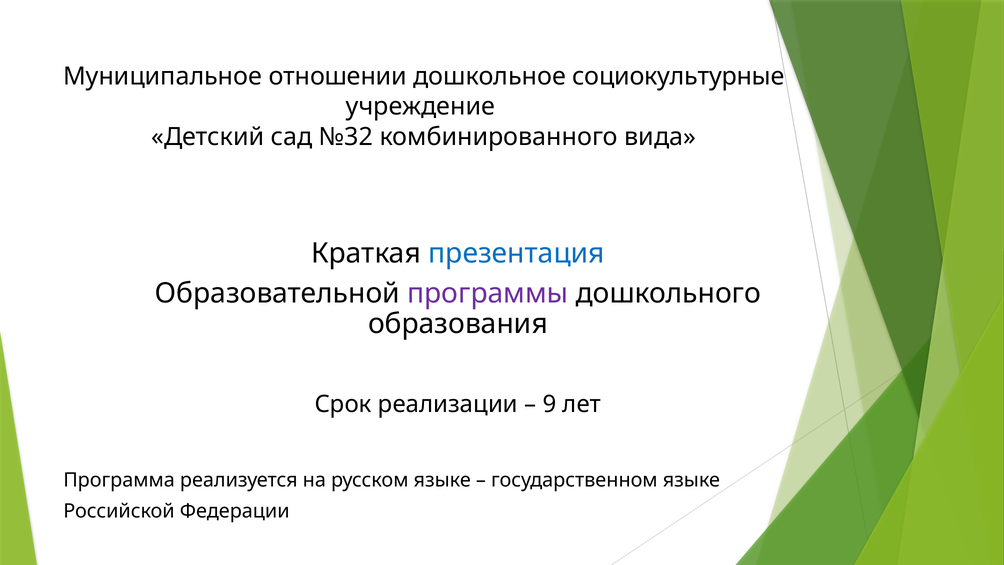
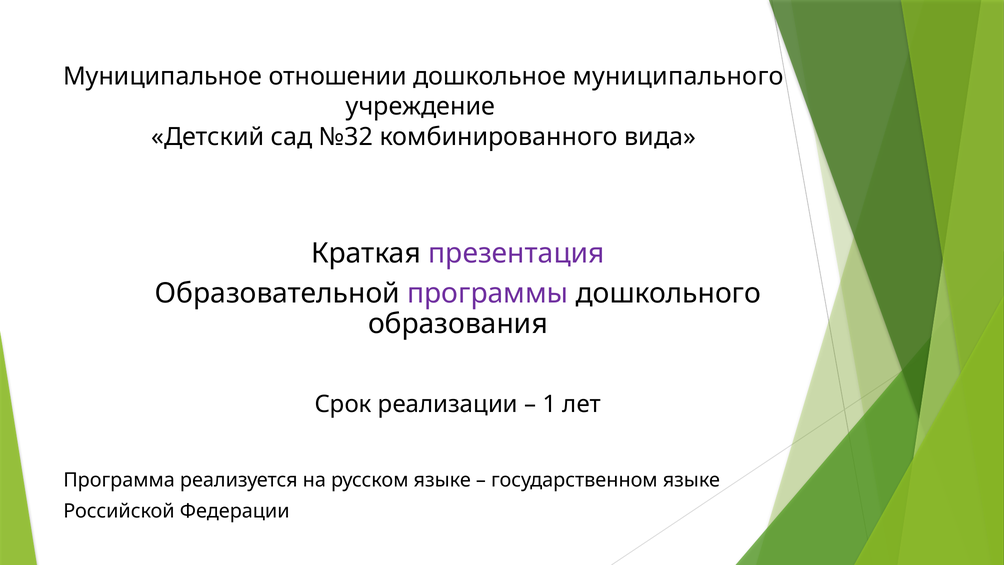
социокультурные: социокультурные -> муниципального
презентация colour: blue -> purple
9: 9 -> 1
